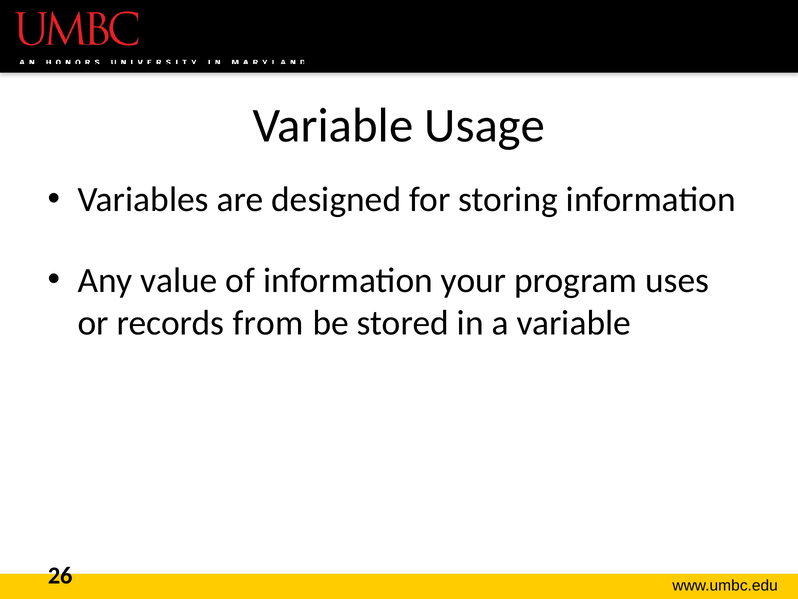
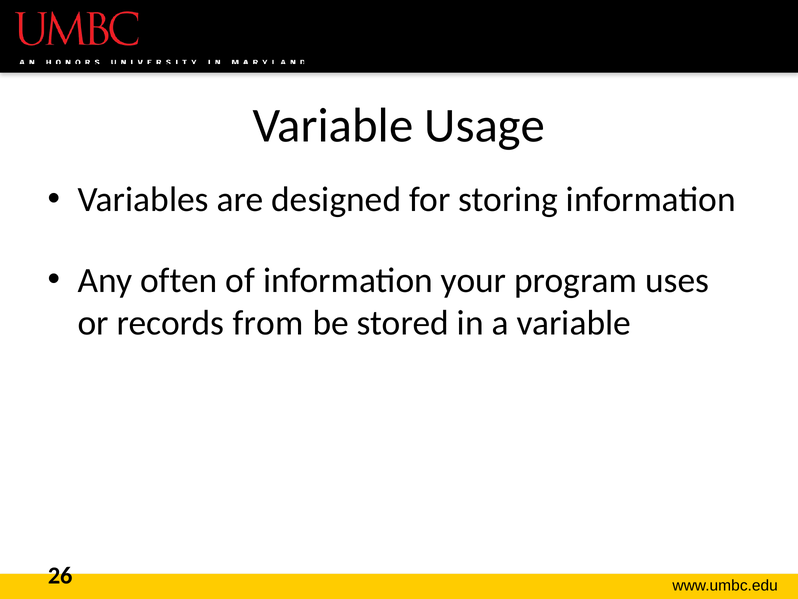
value: value -> often
